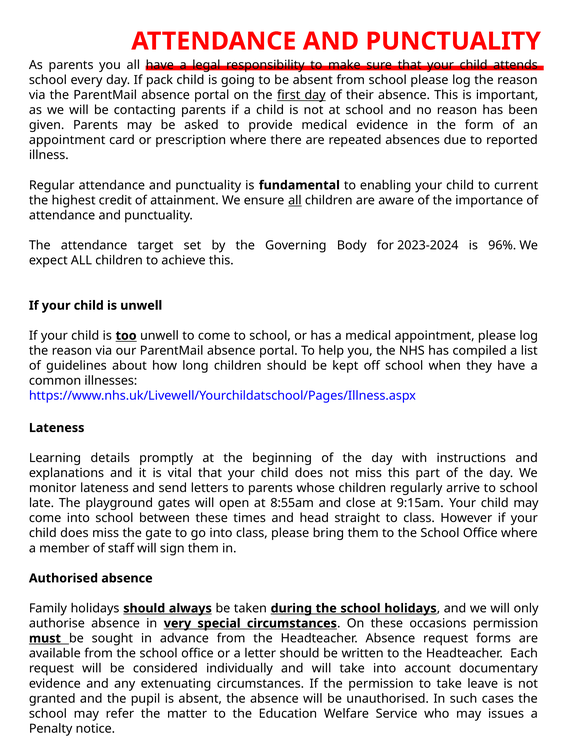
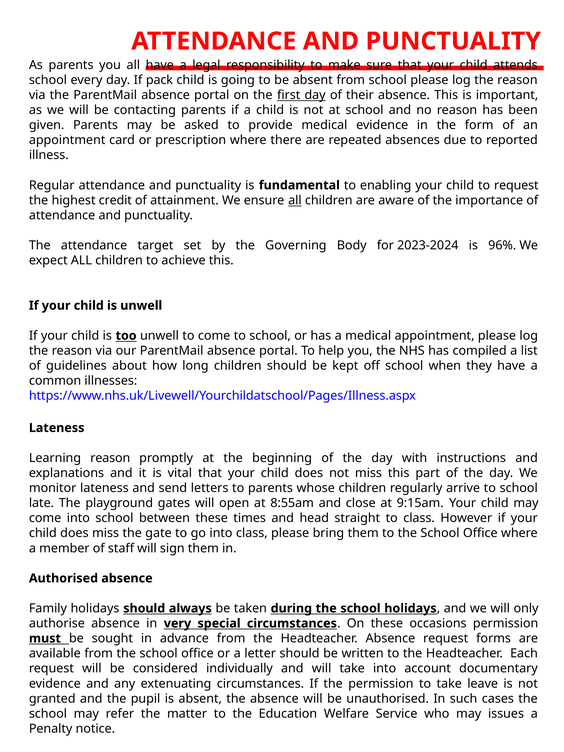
to current: current -> request
Learning details: details -> reason
